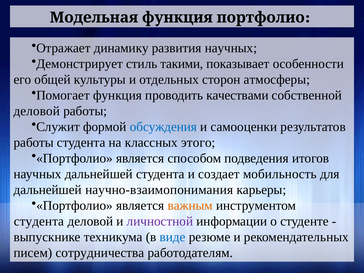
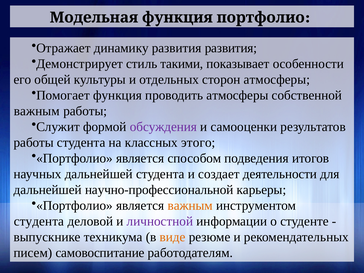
развития научных: научных -> развития
проводить качествами: качествами -> атмосферы
деловой at (37, 111): деловой -> важным
обсуждения colour: blue -> purple
мобильность: мобильность -> деятельности
научно-взаимопонимания: научно-взаимопонимания -> научно-профессиональной
виде colour: blue -> orange
сотрудничества: сотрудничества -> самовоспитание
